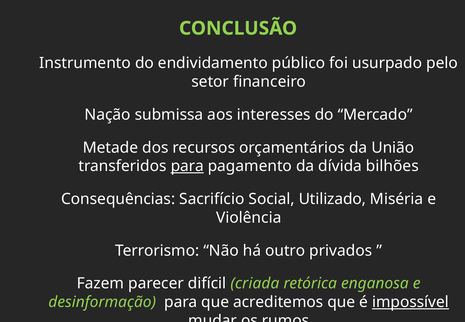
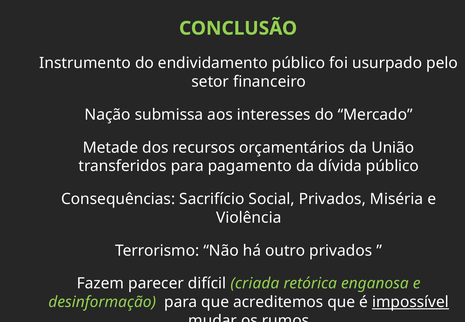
para at (187, 166) underline: present -> none
dívida bilhões: bilhões -> público
Social Utilizado: Utilizado -> Privados
